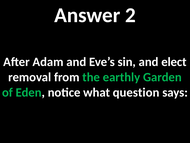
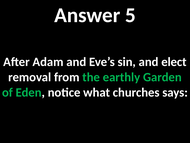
2: 2 -> 5
question: question -> churches
